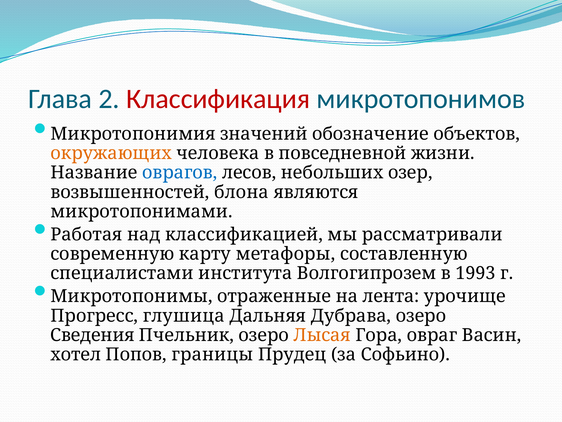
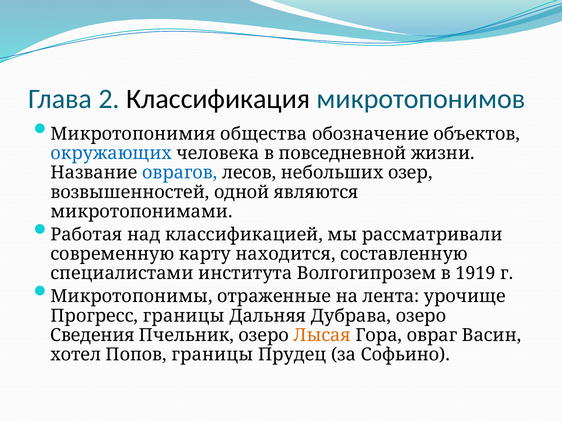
Классификация colour: red -> black
значений: значений -> общества
окружающих colour: orange -> blue
блона: блона -> одной
метафоры: метафоры -> находится
1993: 1993 -> 1919
Прогресс глушица: глушица -> границы
